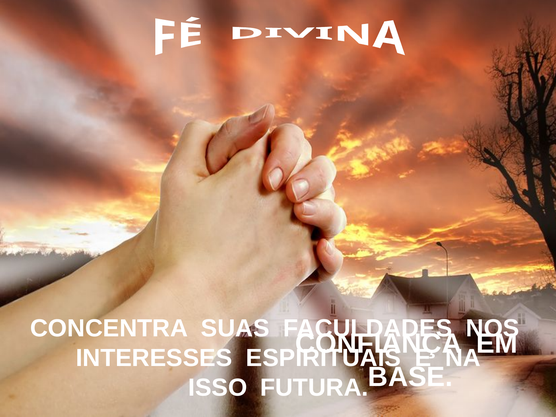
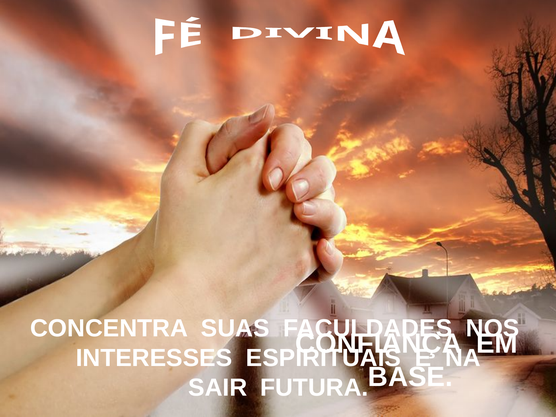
ISSO: ISSO -> SAIR
